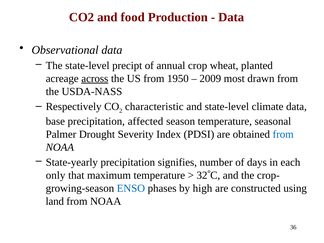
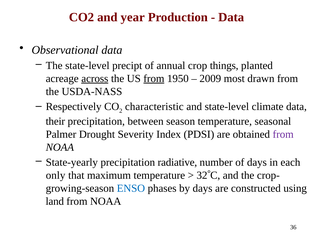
food: food -> year
wheat: wheat -> things
from at (154, 79) underline: none -> present
base: base -> their
affected: affected -> between
from at (283, 134) colour: blue -> purple
signifies: signifies -> radiative
by high: high -> days
